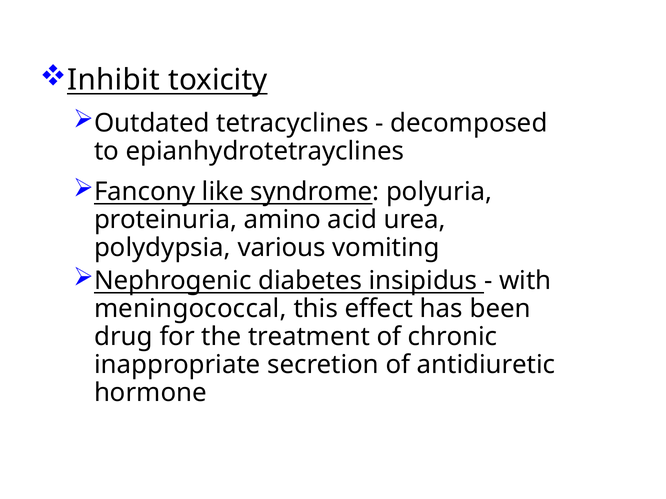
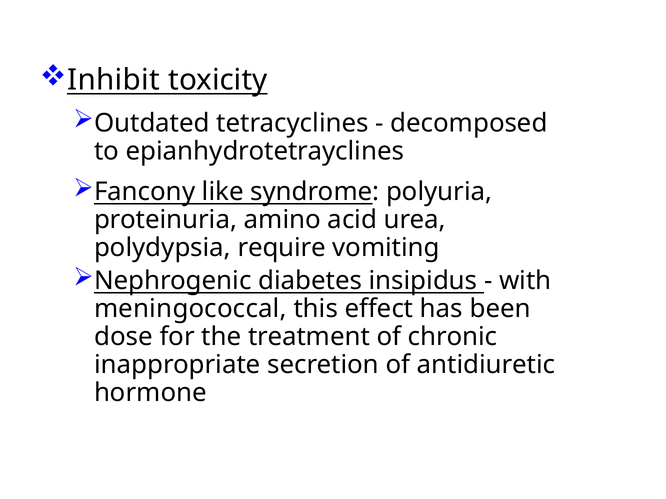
various: various -> require
drug: drug -> dose
